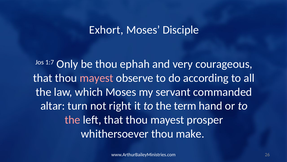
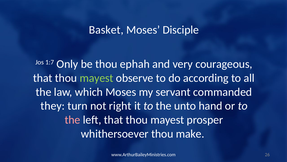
Exhort: Exhort -> Basket
mayest at (97, 78) colour: pink -> light green
altar: altar -> they
term: term -> unto
